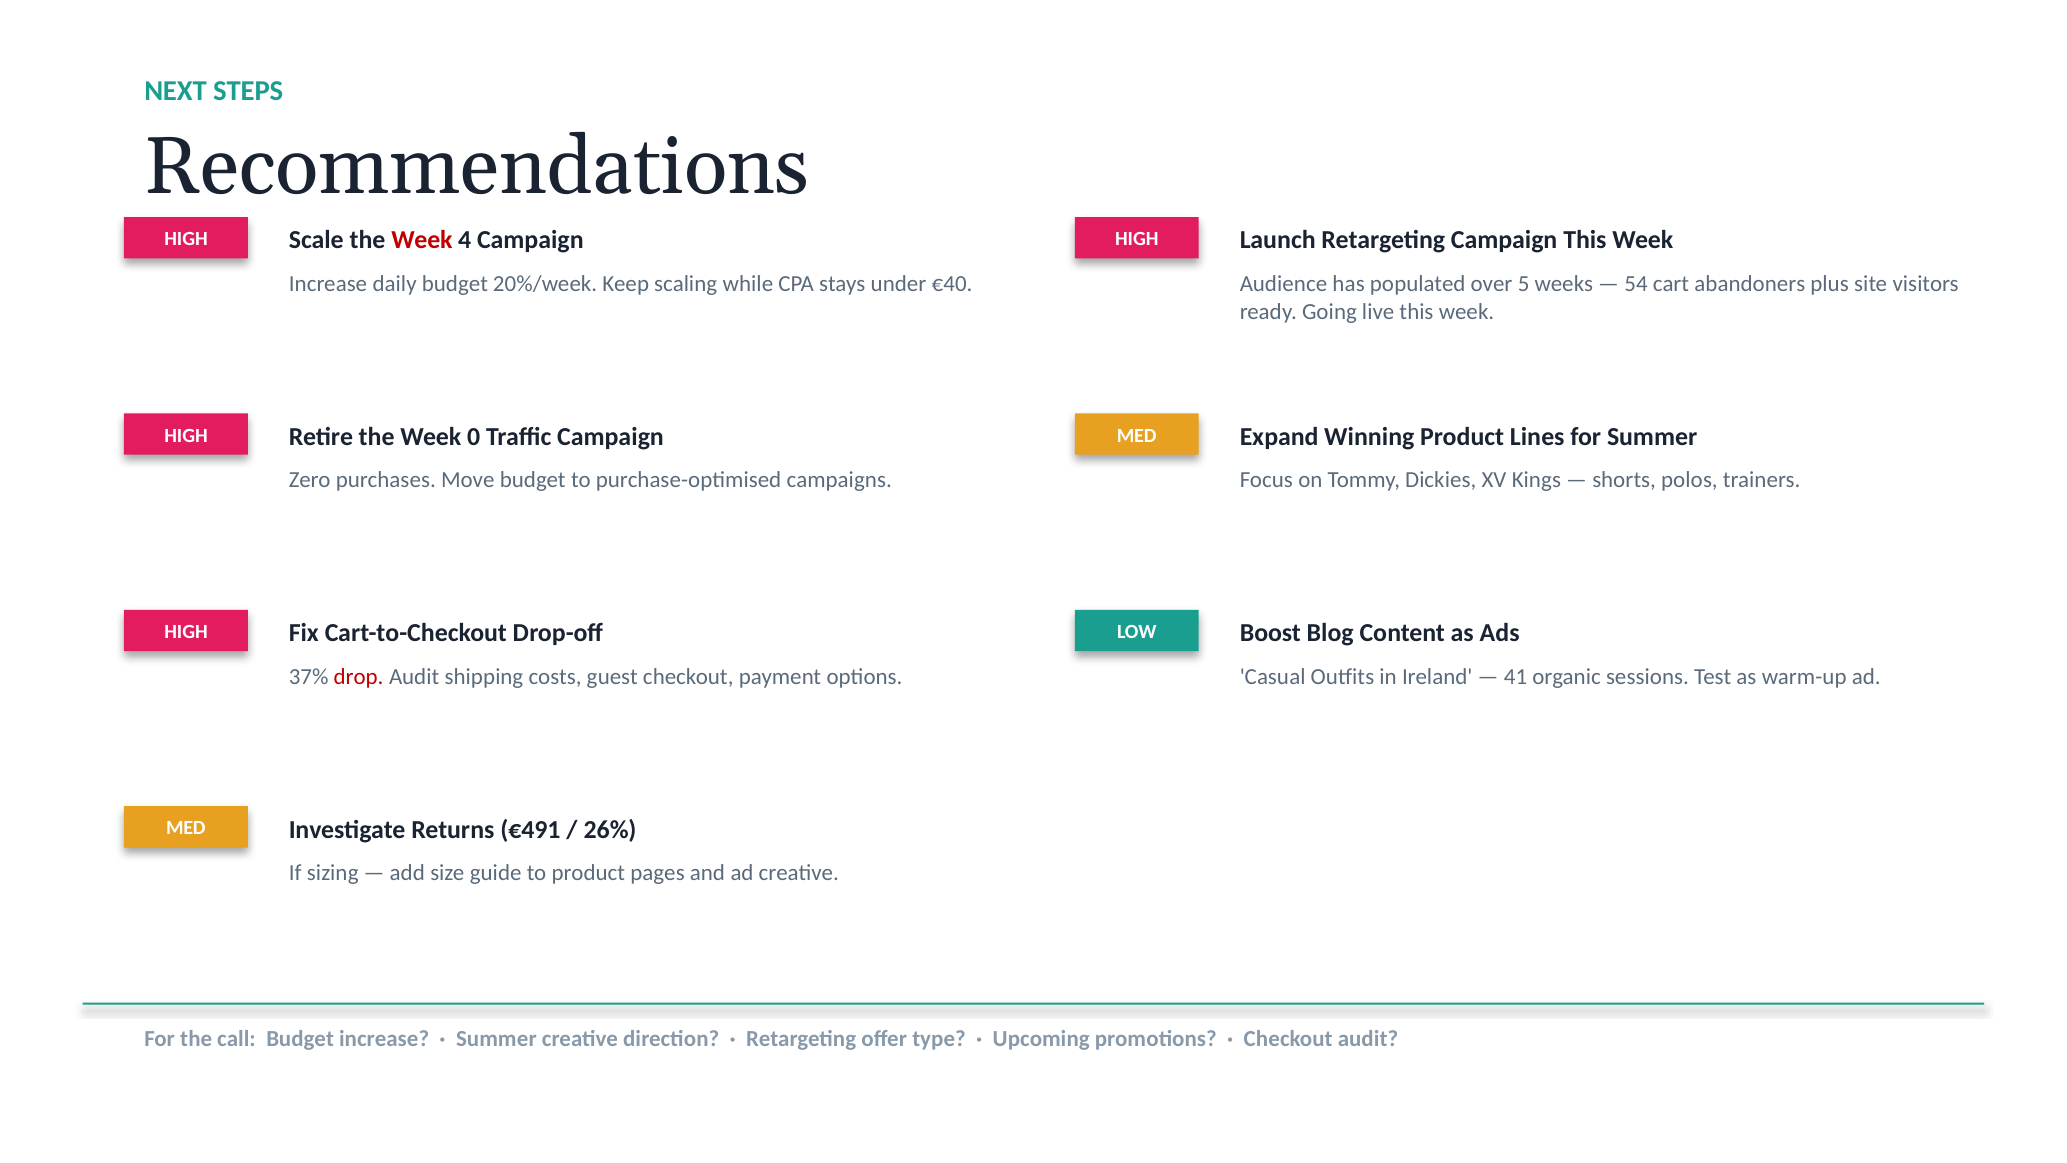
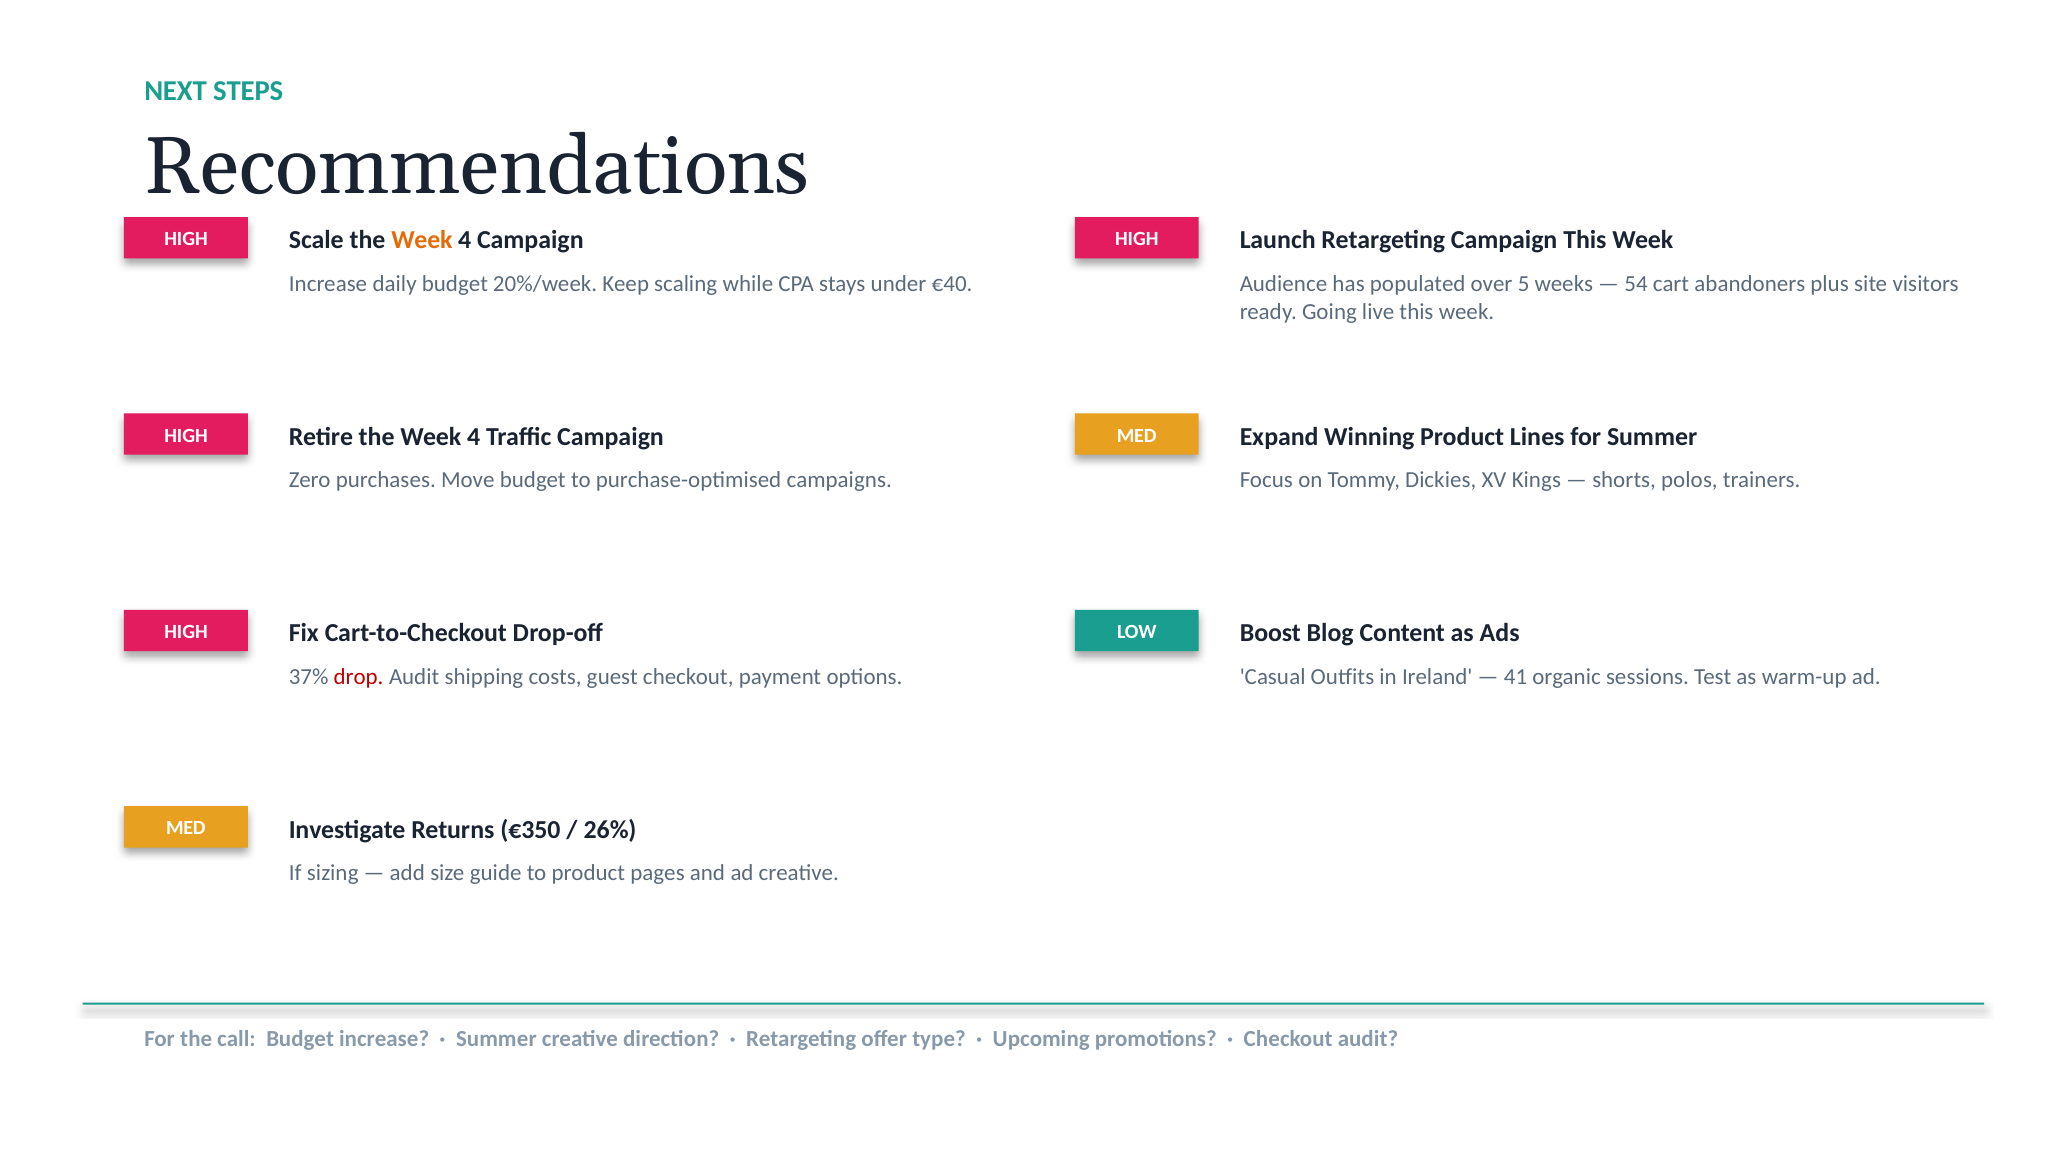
Week at (422, 240) colour: red -> orange
Retire the Week 0: 0 -> 4
€491: €491 -> €350
